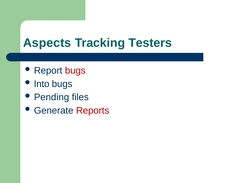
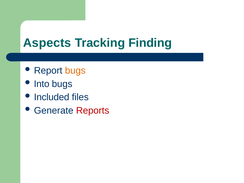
Testers: Testers -> Finding
bugs at (75, 71) colour: red -> orange
Pending: Pending -> Included
